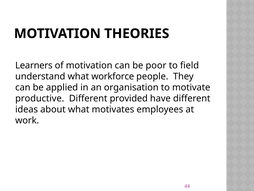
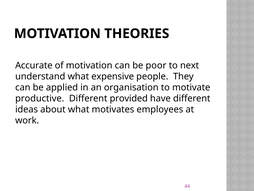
Learners: Learners -> Accurate
field: field -> next
workforce: workforce -> expensive
